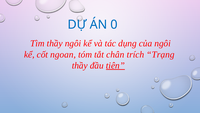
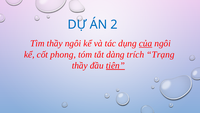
0: 0 -> 2
của underline: none -> present
ngoan: ngoan -> phong
chân: chân -> dàng
